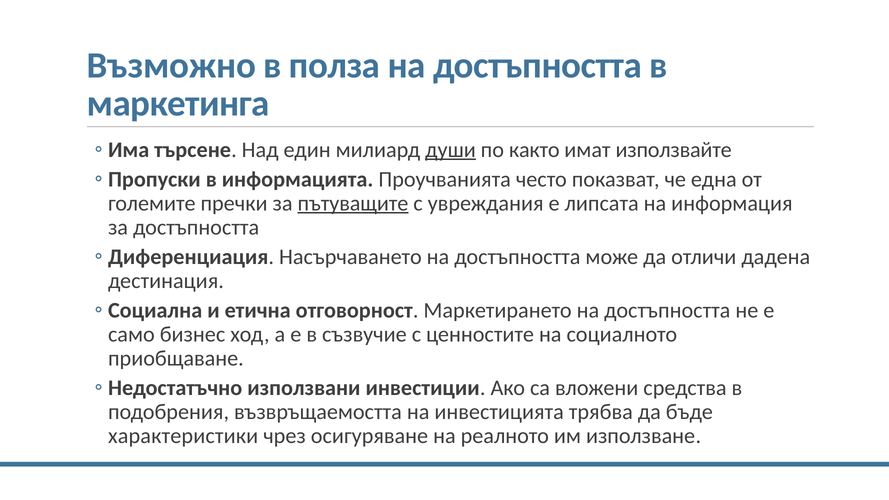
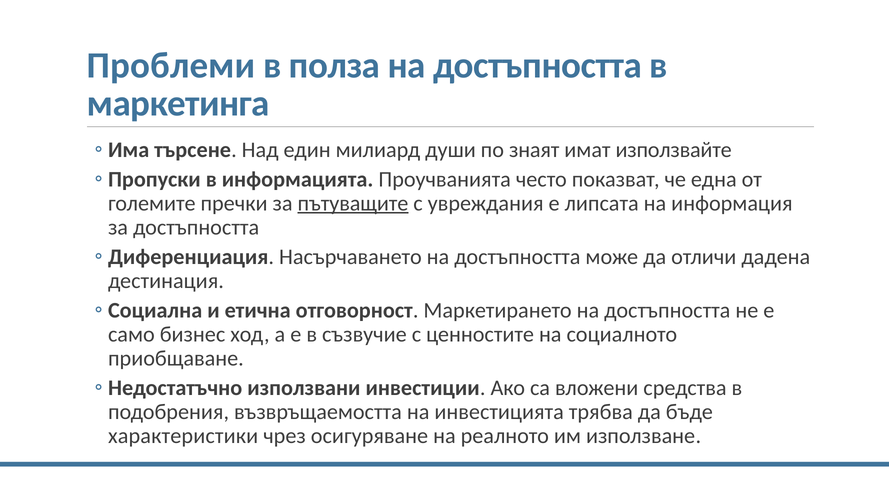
Възможно: Възможно -> Проблеми
души underline: present -> none
както: както -> знаят
